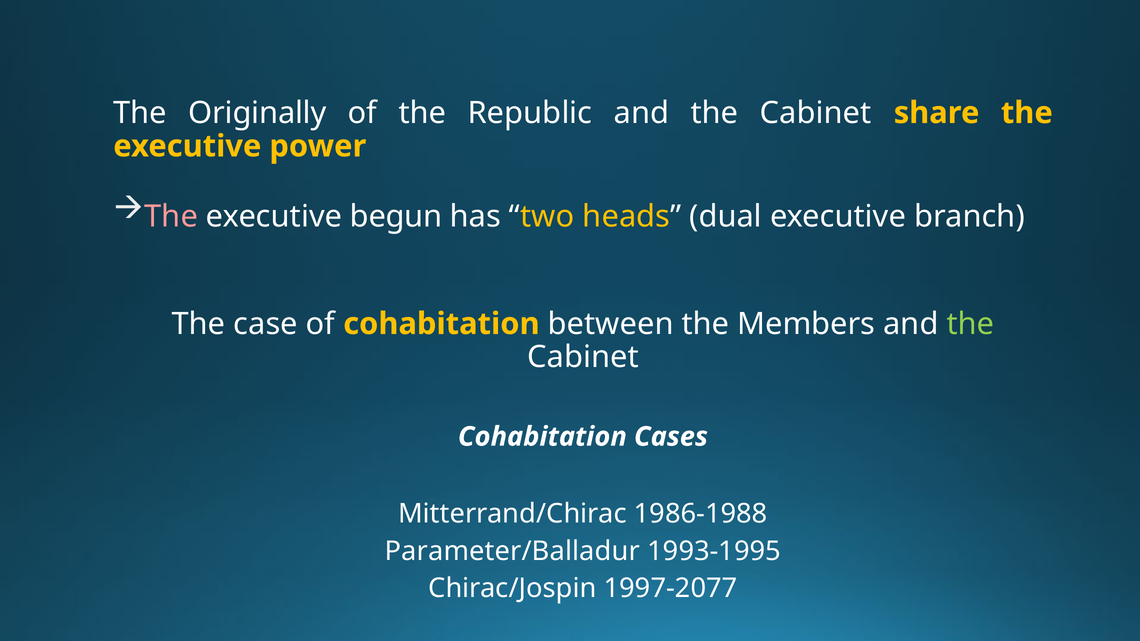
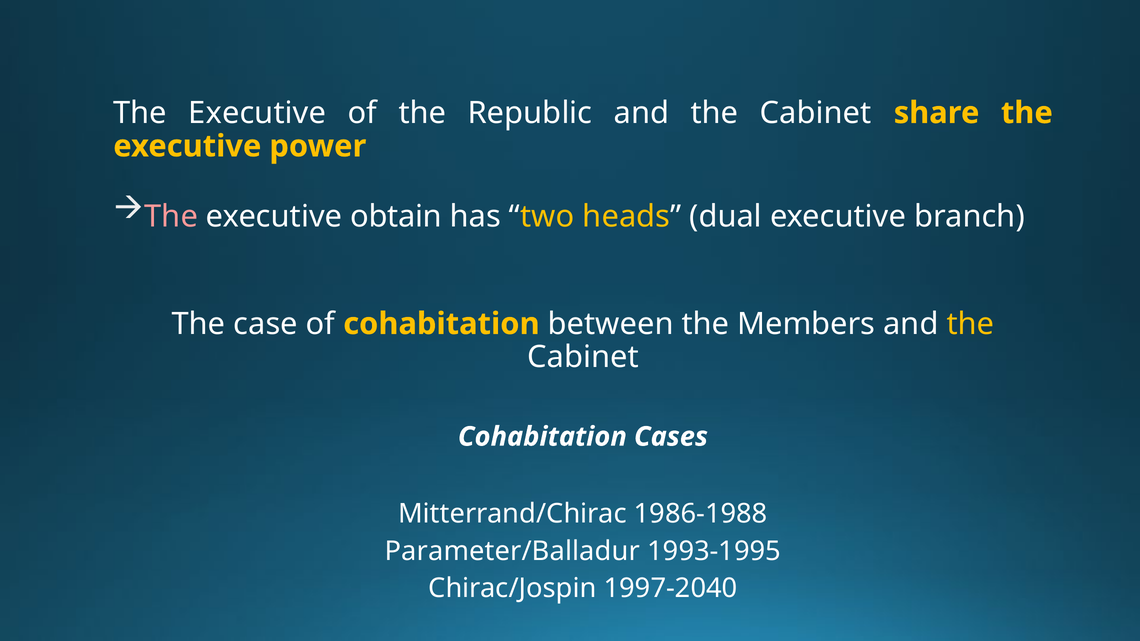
Originally at (257, 113): Originally -> Executive
begun: begun -> obtain
the at (970, 324) colour: light green -> yellow
1997-2077: 1997-2077 -> 1997-2040
